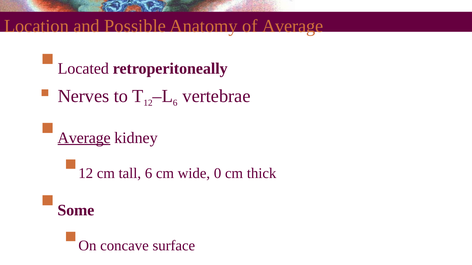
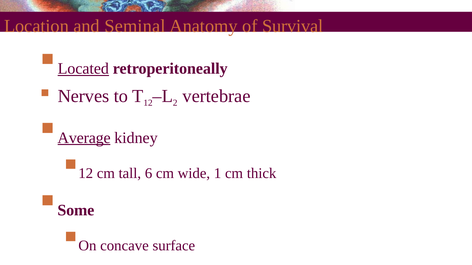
Possible: Possible -> Seminal
of Average: Average -> Survival
Located underline: none -> present
6 at (175, 103): 6 -> 2
0: 0 -> 1
